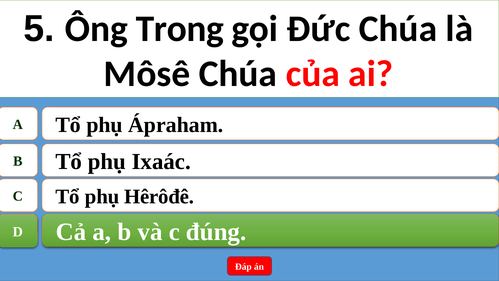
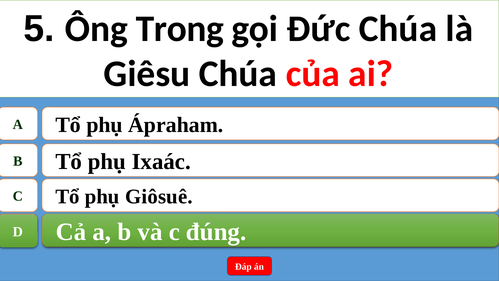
Môsê: Môsê -> Giêsu
Hêrôđê: Hêrôđê -> Giôsuê
